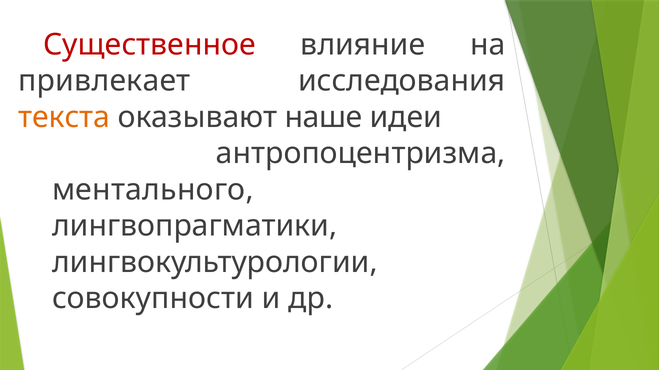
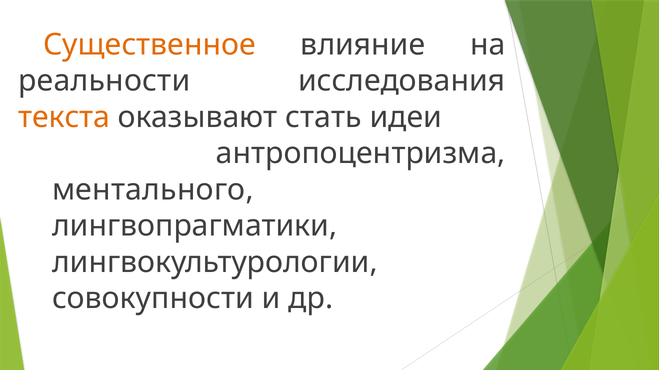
Существенное colour: red -> orange
привлекает: привлекает -> реальности
наше: наше -> стать
